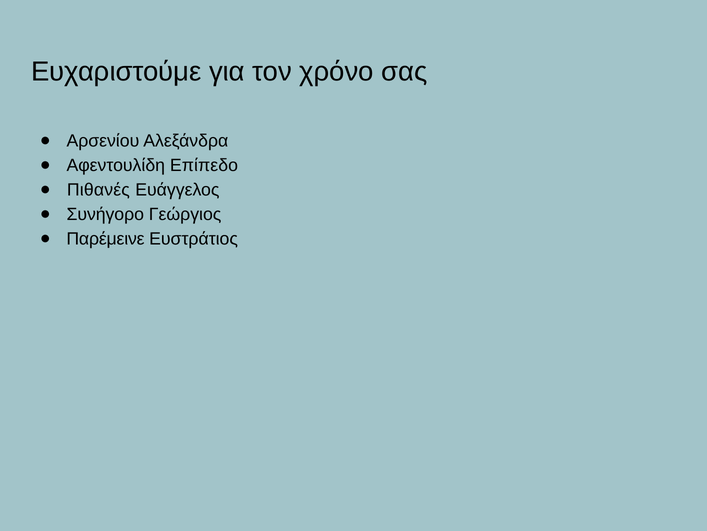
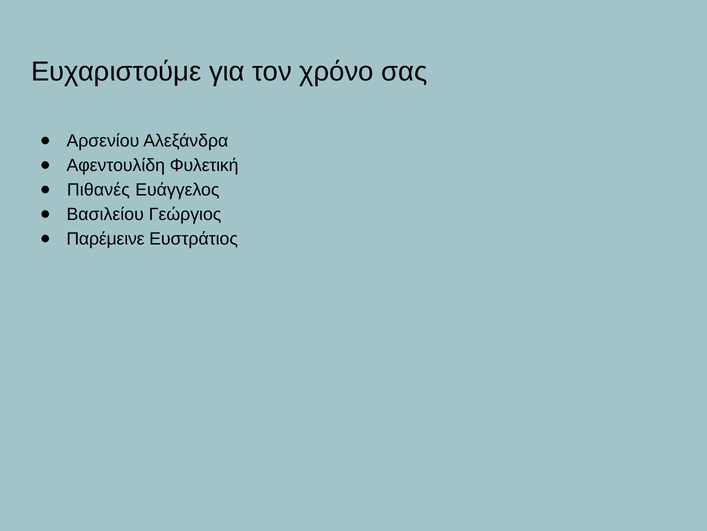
Επίπεδο: Επίπεδο -> Φυλετική
Συνήγορο: Συνήγορο -> Βασιλείου
